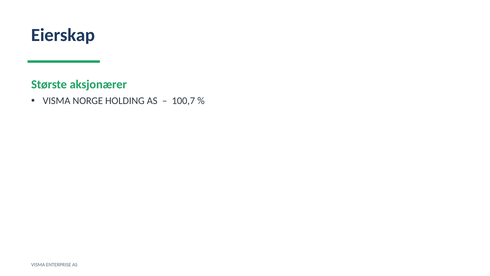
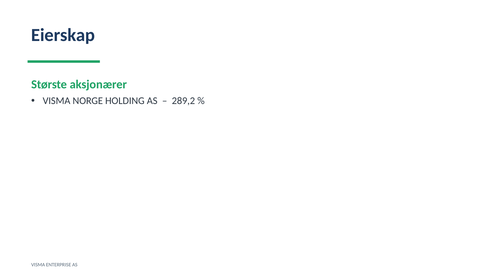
100,7: 100,7 -> 289,2
